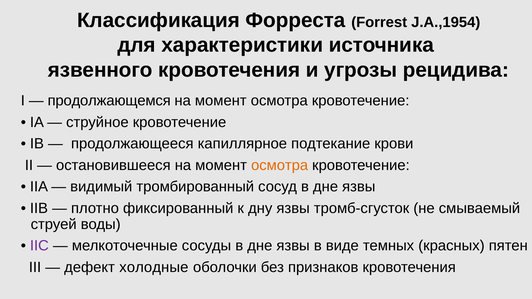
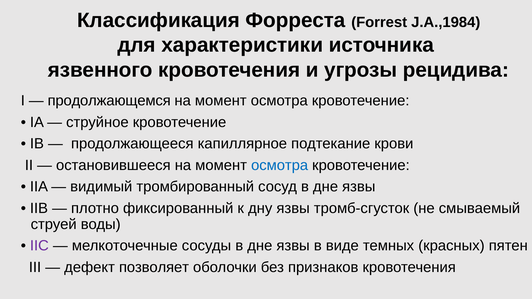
J.A.,1954: J.A.,1954 -> J.A.,1984
осмотра at (280, 165) colour: orange -> blue
холодные: холодные -> позволяет
